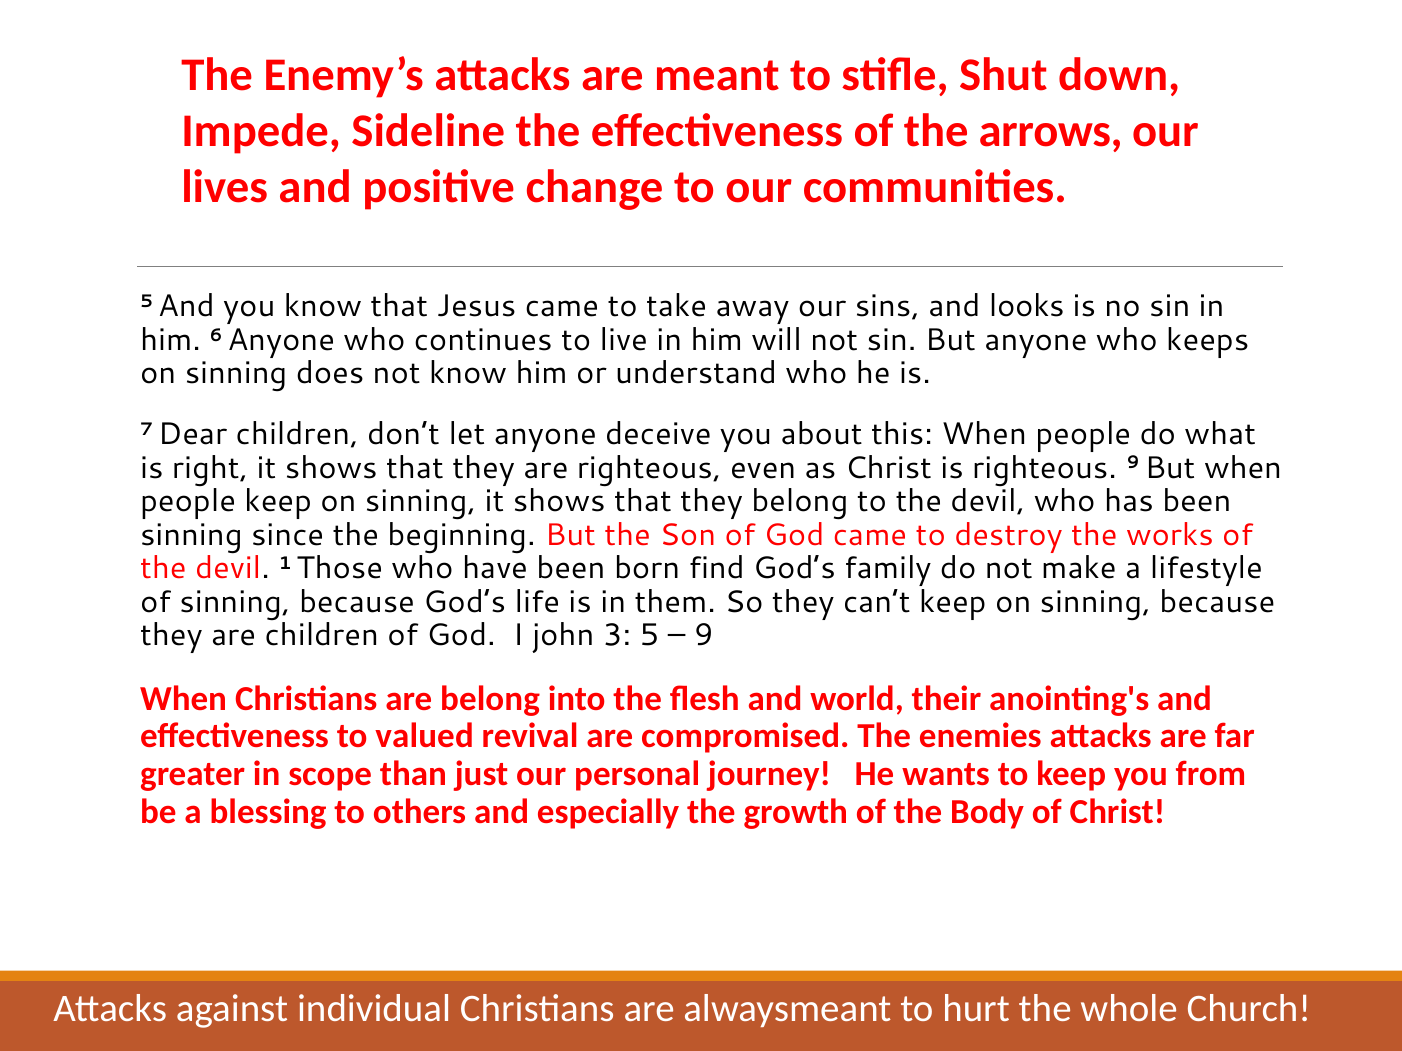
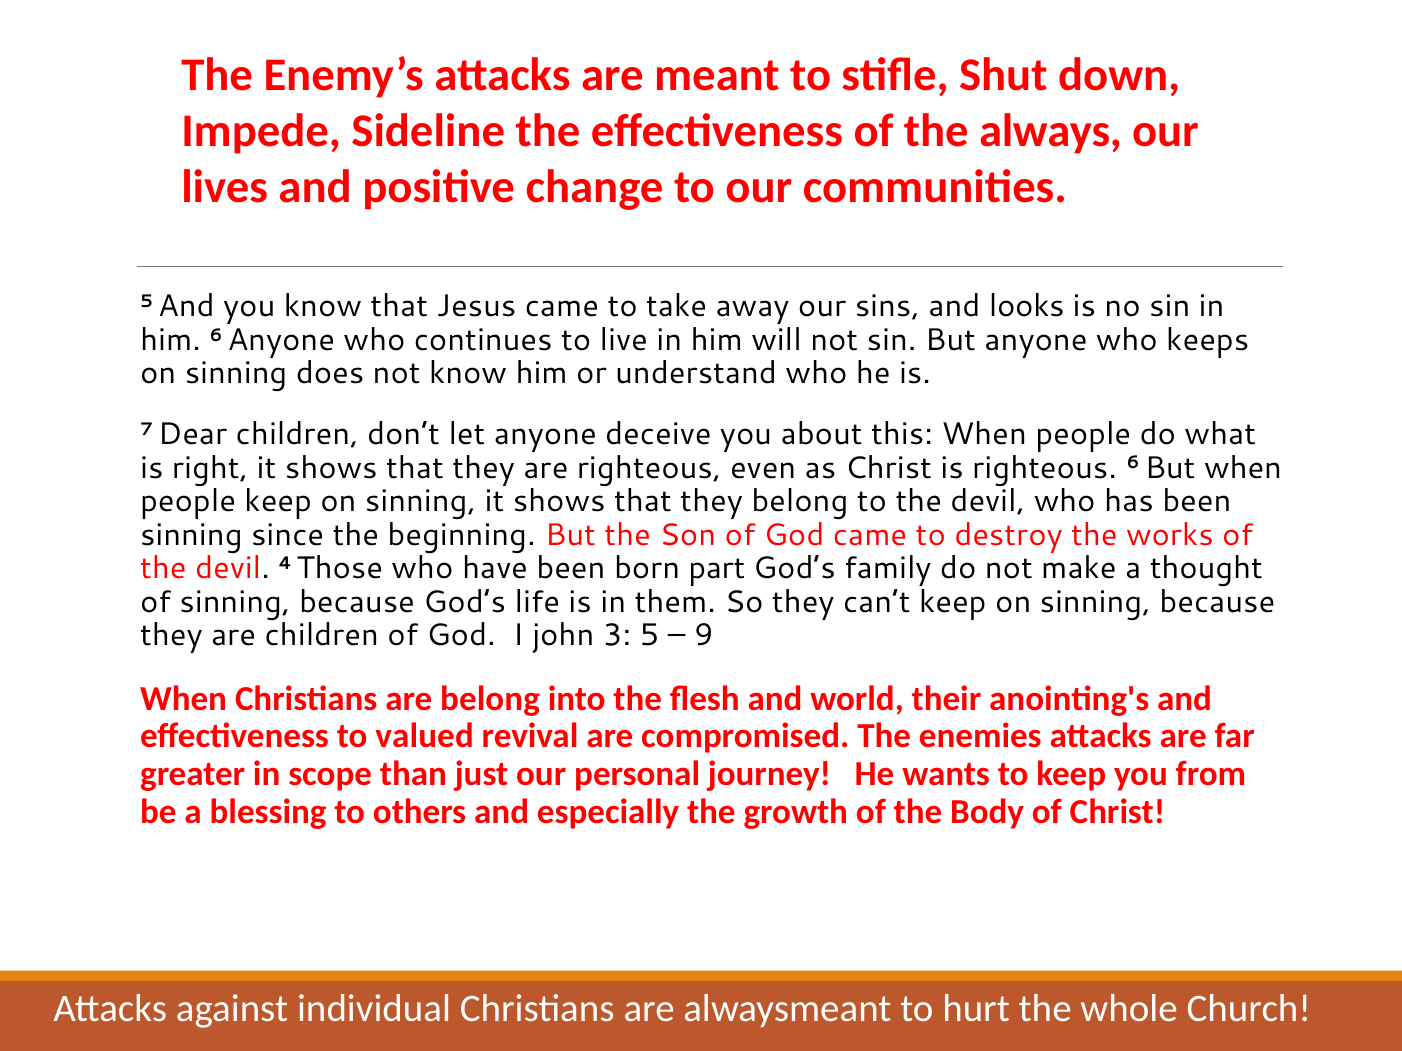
arrows: arrows -> always
righteous 9: 9 -> 6
1: 1 -> 4
find: find -> part
lifestyle: lifestyle -> thought
